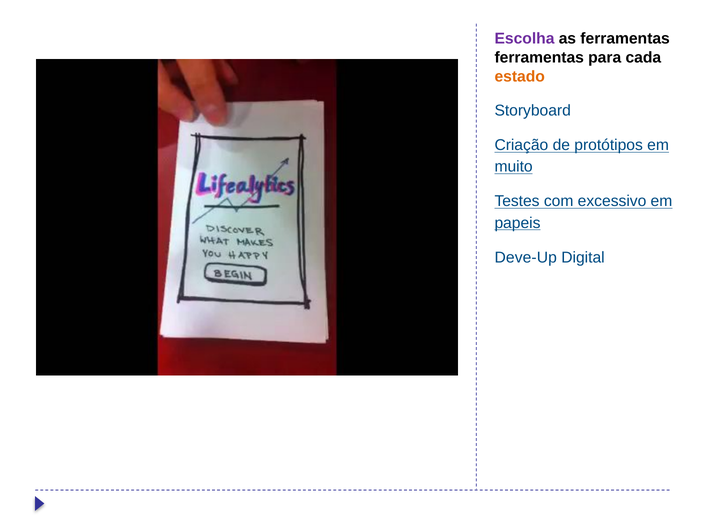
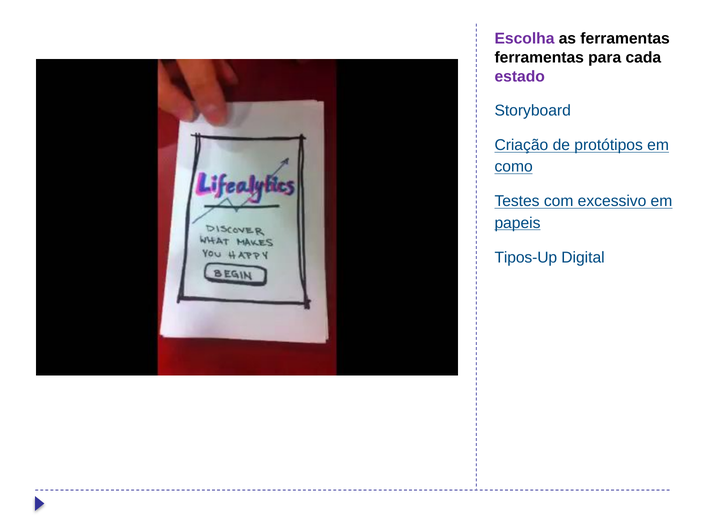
estado colour: orange -> purple
muito: muito -> como
Deve-Up: Deve-Up -> Tipos-Up
